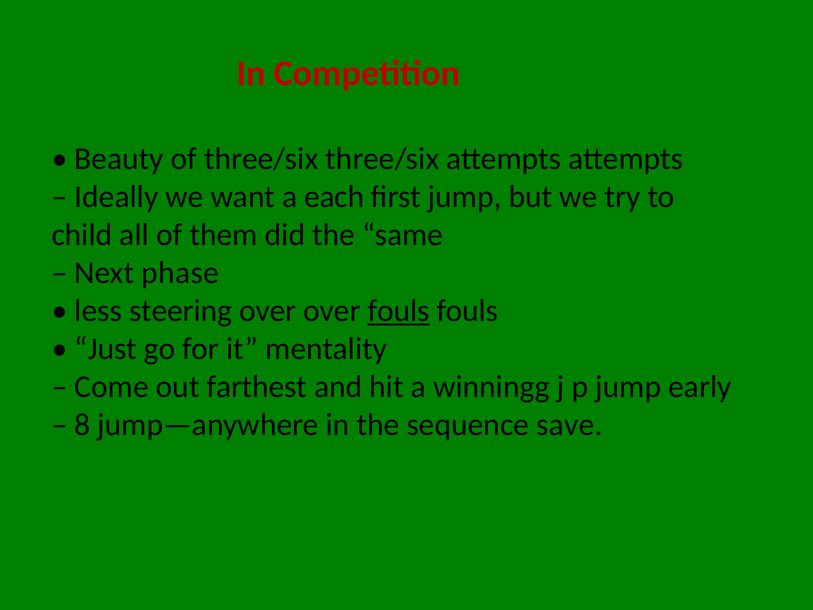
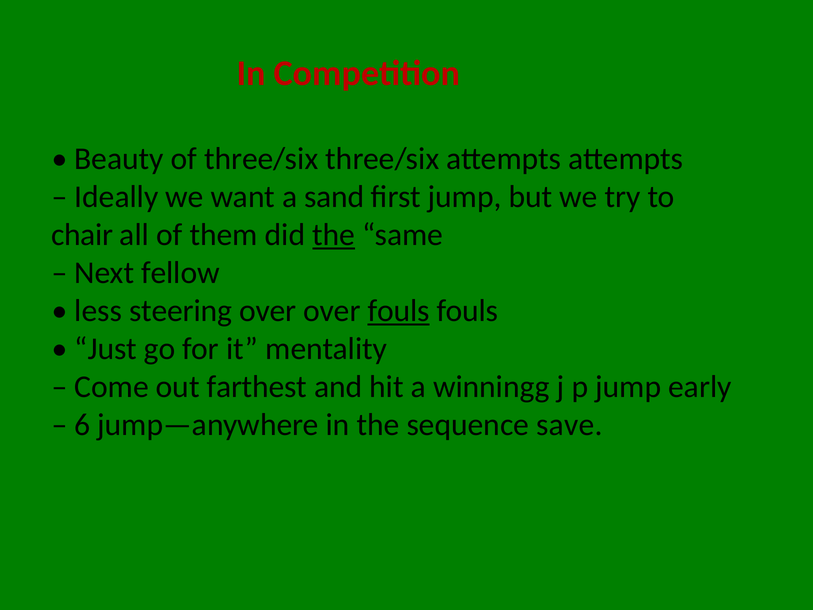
each: each -> sand
child: child -> chair
the at (334, 235) underline: none -> present
phase: phase -> fellow
8: 8 -> 6
